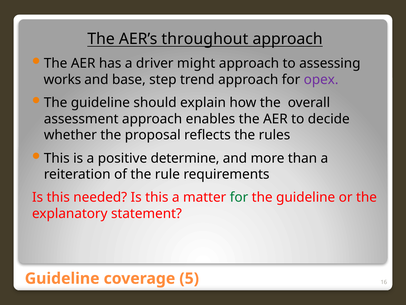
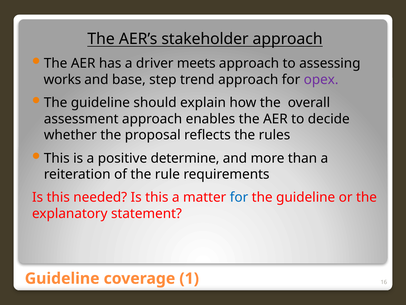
throughout: throughout -> stakeholder
might: might -> meets
for at (239, 197) colour: green -> blue
5: 5 -> 1
